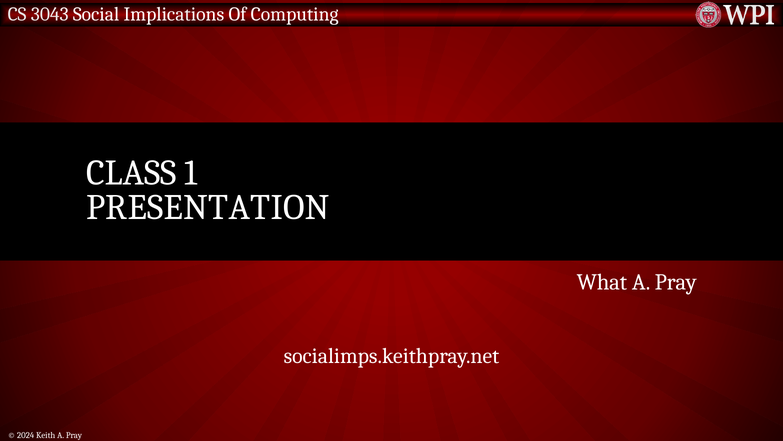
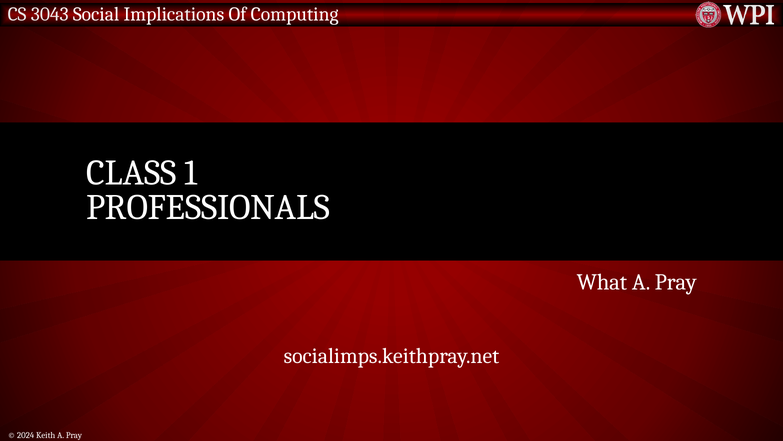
PRESENTATION: PRESENTATION -> PROFESSIONALS
